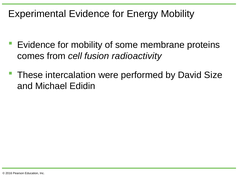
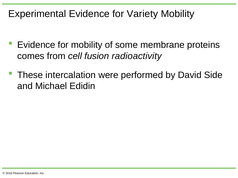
Energy: Energy -> Variety
Size: Size -> Side
